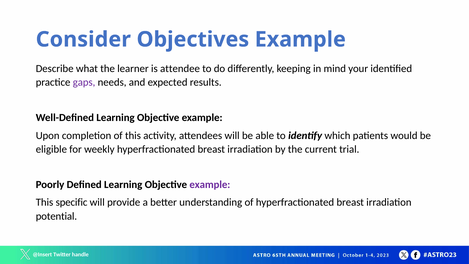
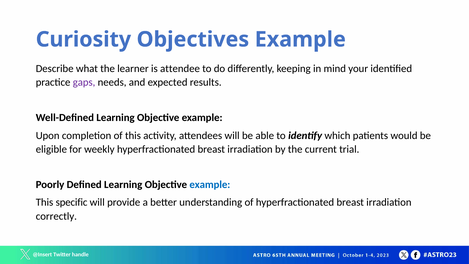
Consider: Consider -> Curiosity
example at (210, 185) colour: purple -> blue
potential: potential -> correctly
